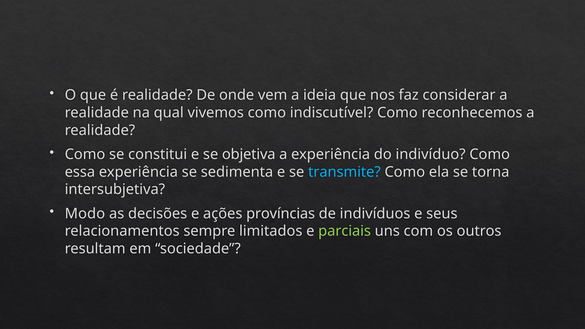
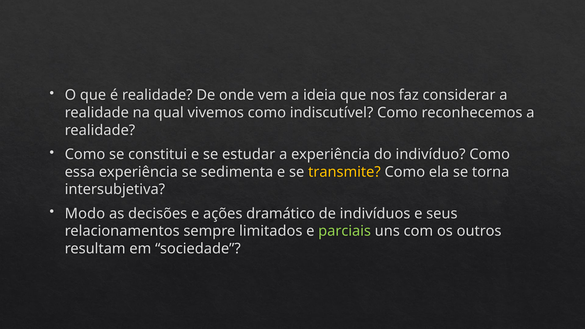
objetiva: objetiva -> estudar
transmite colour: light blue -> yellow
províncias: províncias -> dramático
